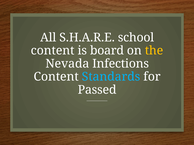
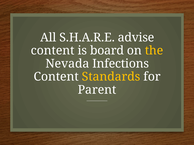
school: school -> advise
Standards colour: light blue -> yellow
Passed: Passed -> Parent
